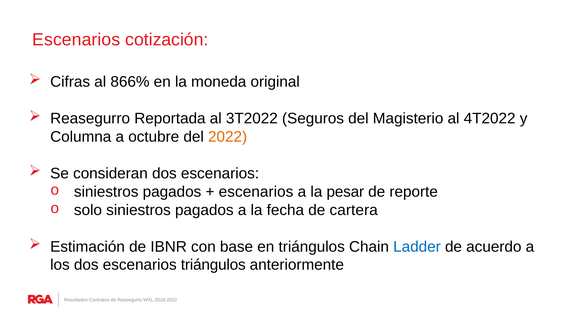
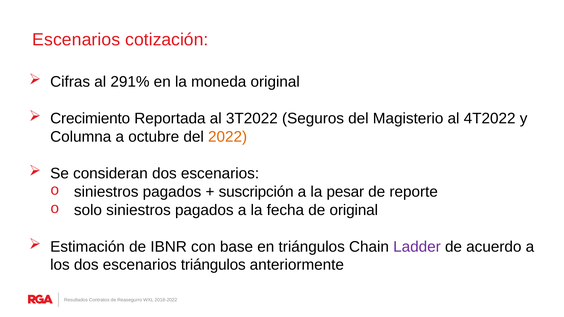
866%: 866% -> 291%
Reasegurro at (90, 119): Reasegurro -> Crecimiento
escenarios at (256, 192): escenarios -> suscripción
de cartera: cartera -> original
Ladder colour: blue -> purple
